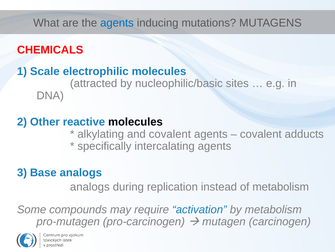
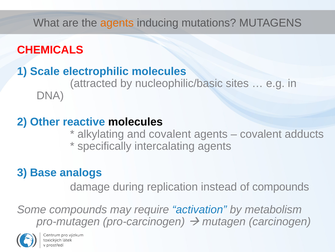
agents at (117, 23) colour: blue -> orange
analogs at (90, 186): analogs -> damage
of metabolism: metabolism -> compounds
